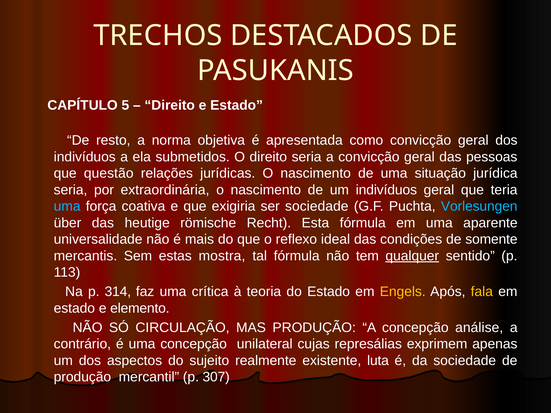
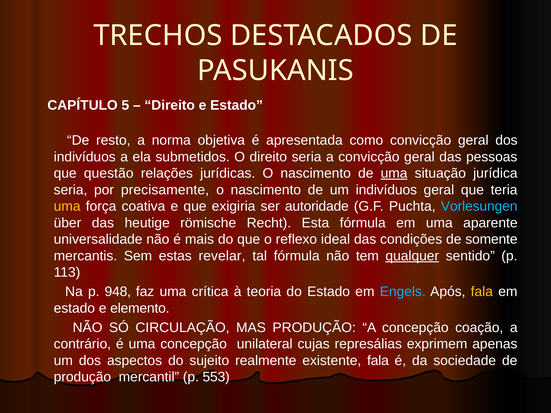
uma at (394, 173) underline: none -> present
extraordinária: extraordinária -> precisamente
uma at (67, 206) colour: light blue -> yellow
ser sociedade: sociedade -> autoridade
mostra: mostra -> revelar
314: 314 -> 948
Engels colour: yellow -> light blue
análise: análise -> coação
existente luta: luta -> fala
307: 307 -> 553
